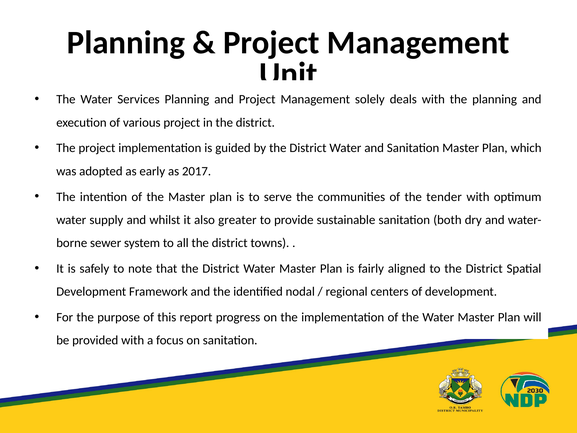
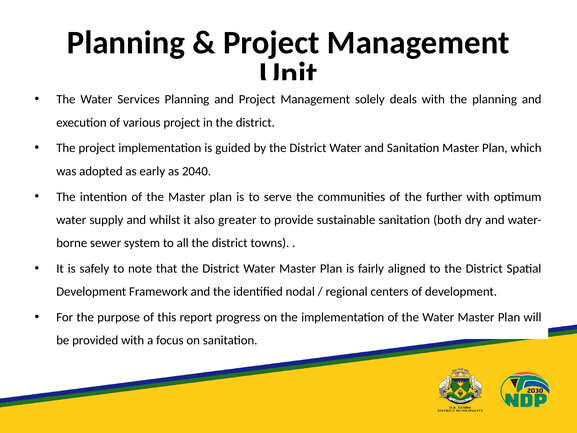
2017: 2017 -> 2040
tender: tender -> further
